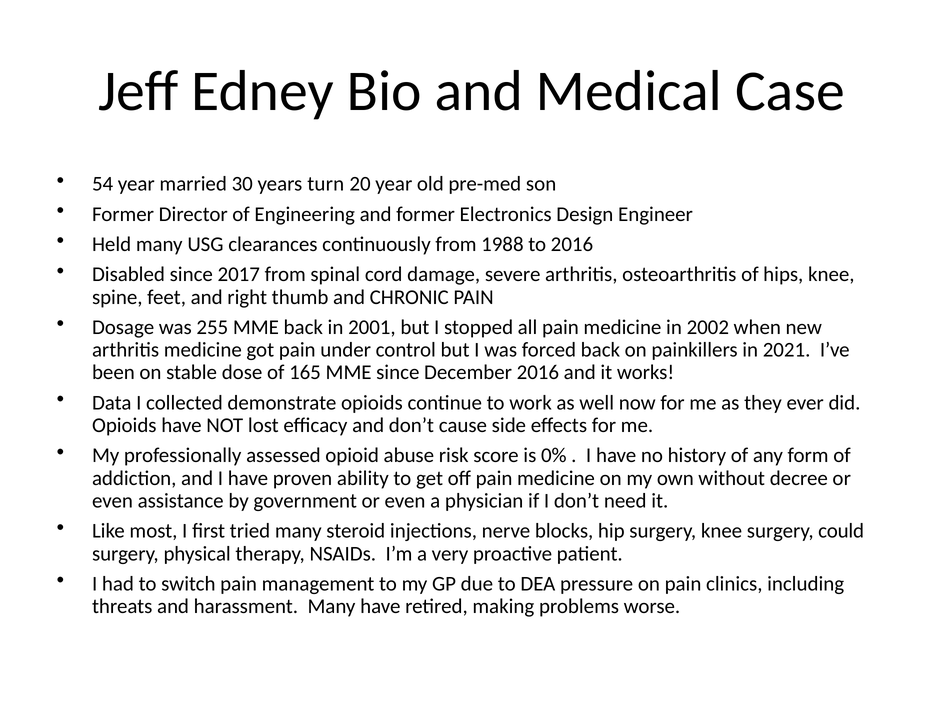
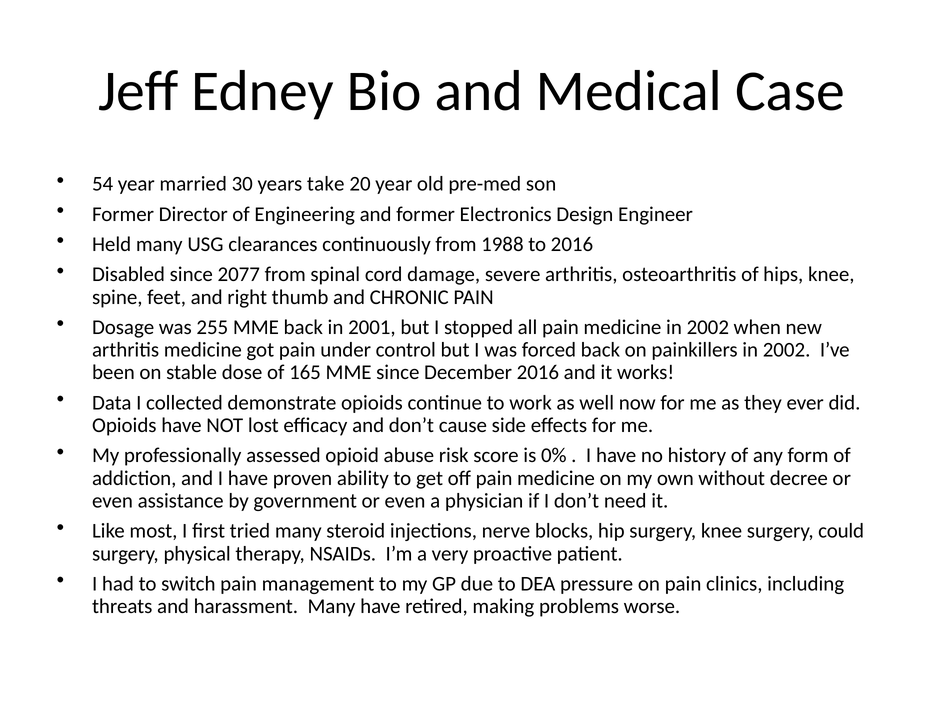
turn: turn -> take
2017: 2017 -> 2077
painkillers in 2021: 2021 -> 2002
